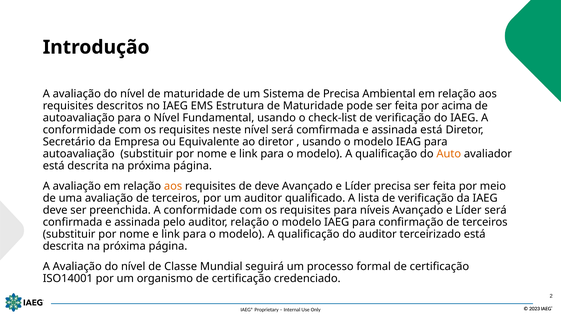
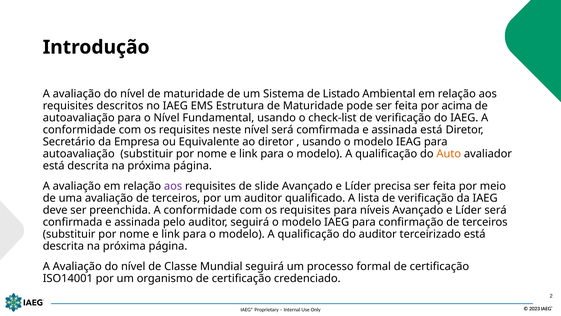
de Precisa: Precisa -> Listado
aos at (173, 186) colour: orange -> purple
de deve: deve -> slide
auditor relação: relação -> seguirá
